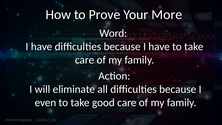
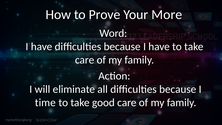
even: even -> time
